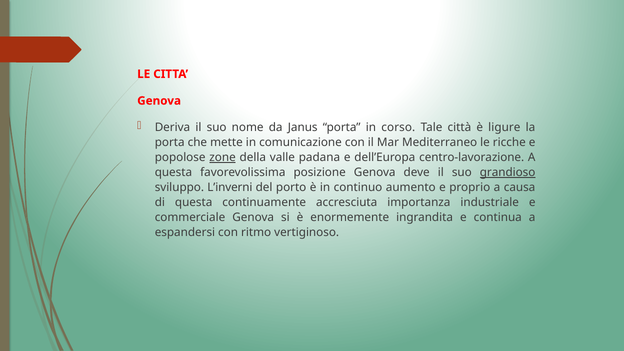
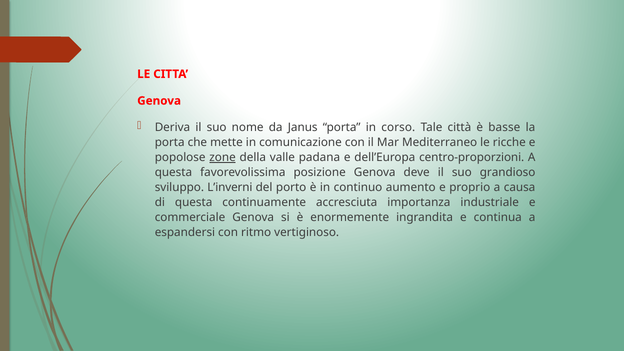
ligure: ligure -> basse
centro-lavorazione: centro-lavorazione -> centro-proporzioni
grandioso underline: present -> none
